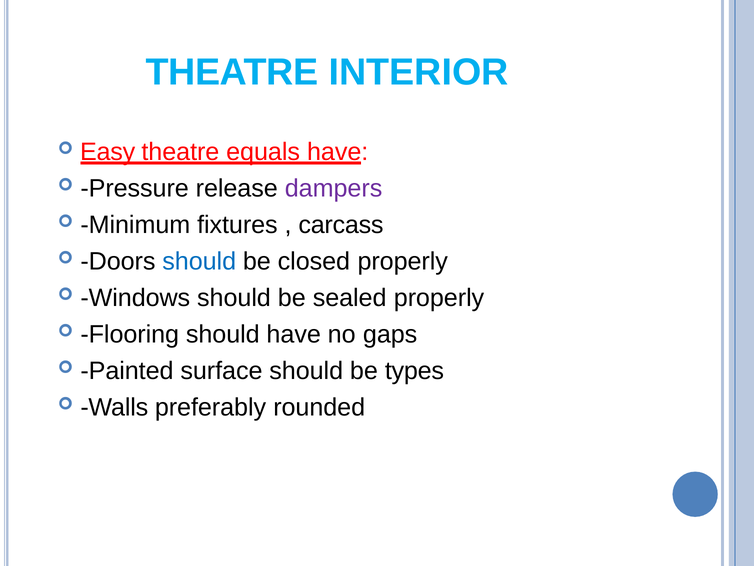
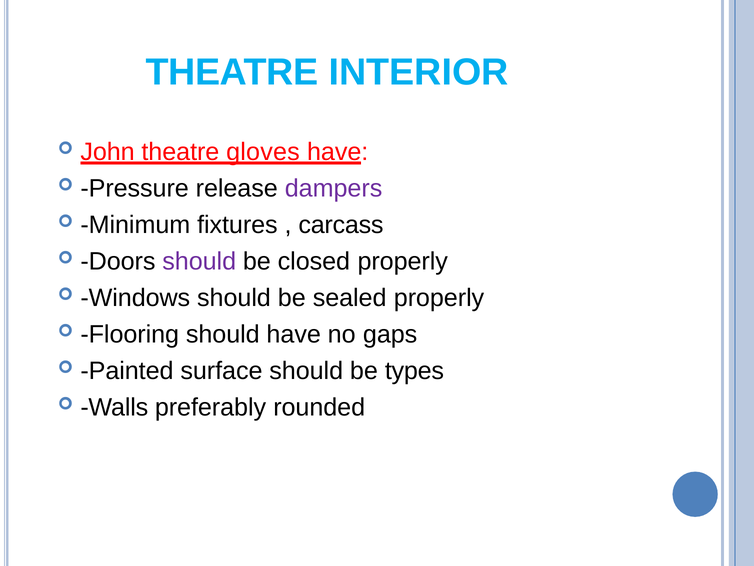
Easy: Easy -> John
equals: equals -> gloves
should at (199, 261) colour: blue -> purple
